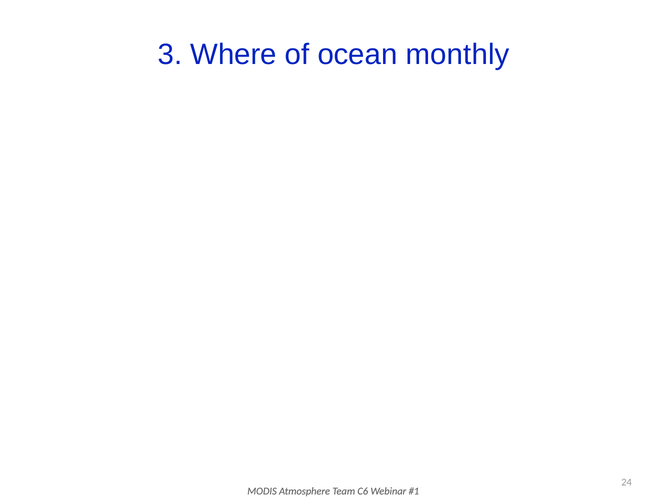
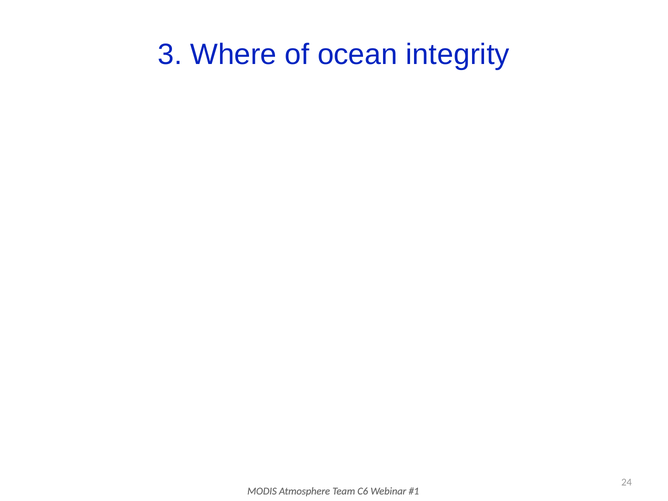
monthly: monthly -> integrity
